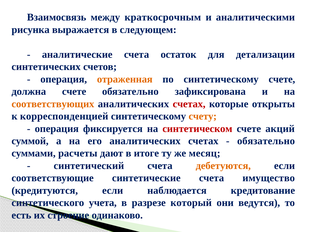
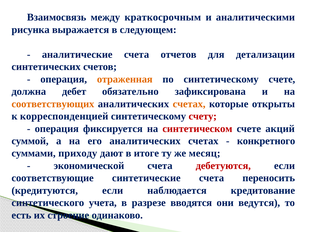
остаток: остаток -> отчетов
должна счете: счете -> дебет
счетах at (189, 104) colour: red -> orange
счету colour: orange -> red
обязательно at (266, 141): обязательно -> конкретного
расчеты: расчеты -> приходу
синтетический: синтетический -> экономической
дебетуются colour: orange -> red
имущество: имущество -> переносить
который: который -> вводятся
